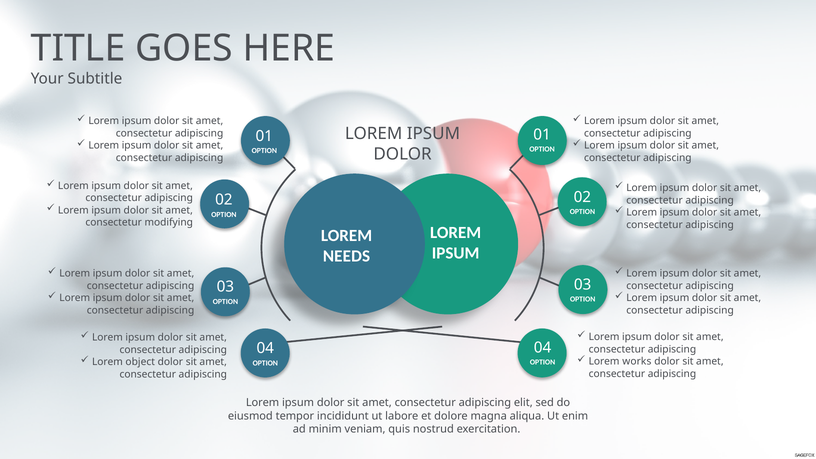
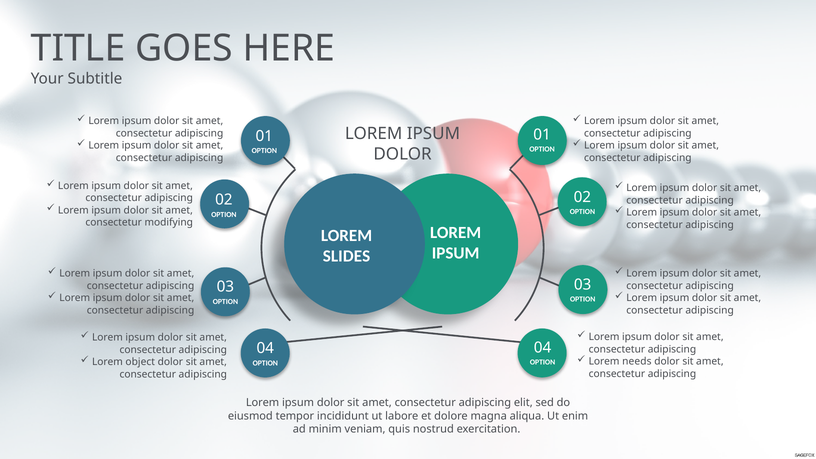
NEEDS: NEEDS -> SLIDES
works: works -> needs
